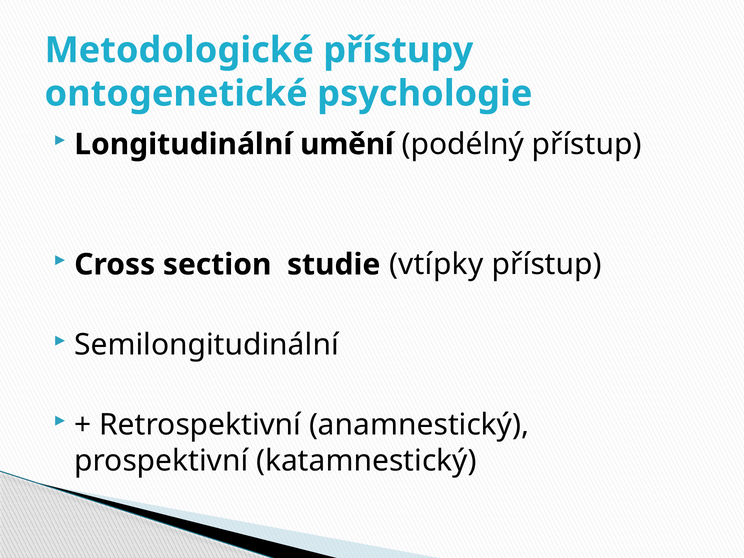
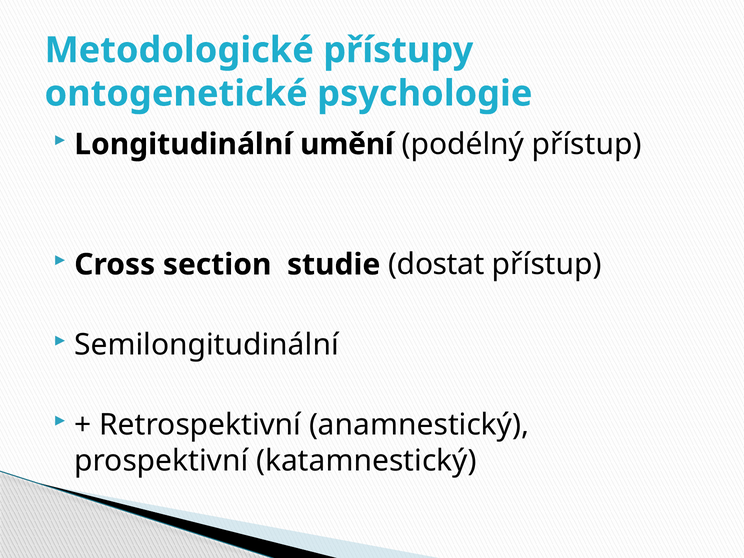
vtípky: vtípky -> dostat
